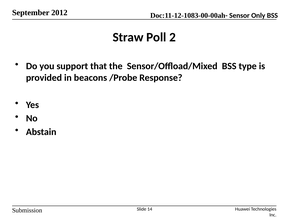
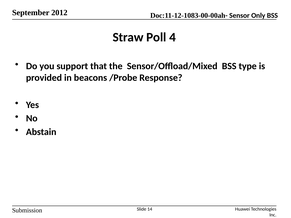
2: 2 -> 4
